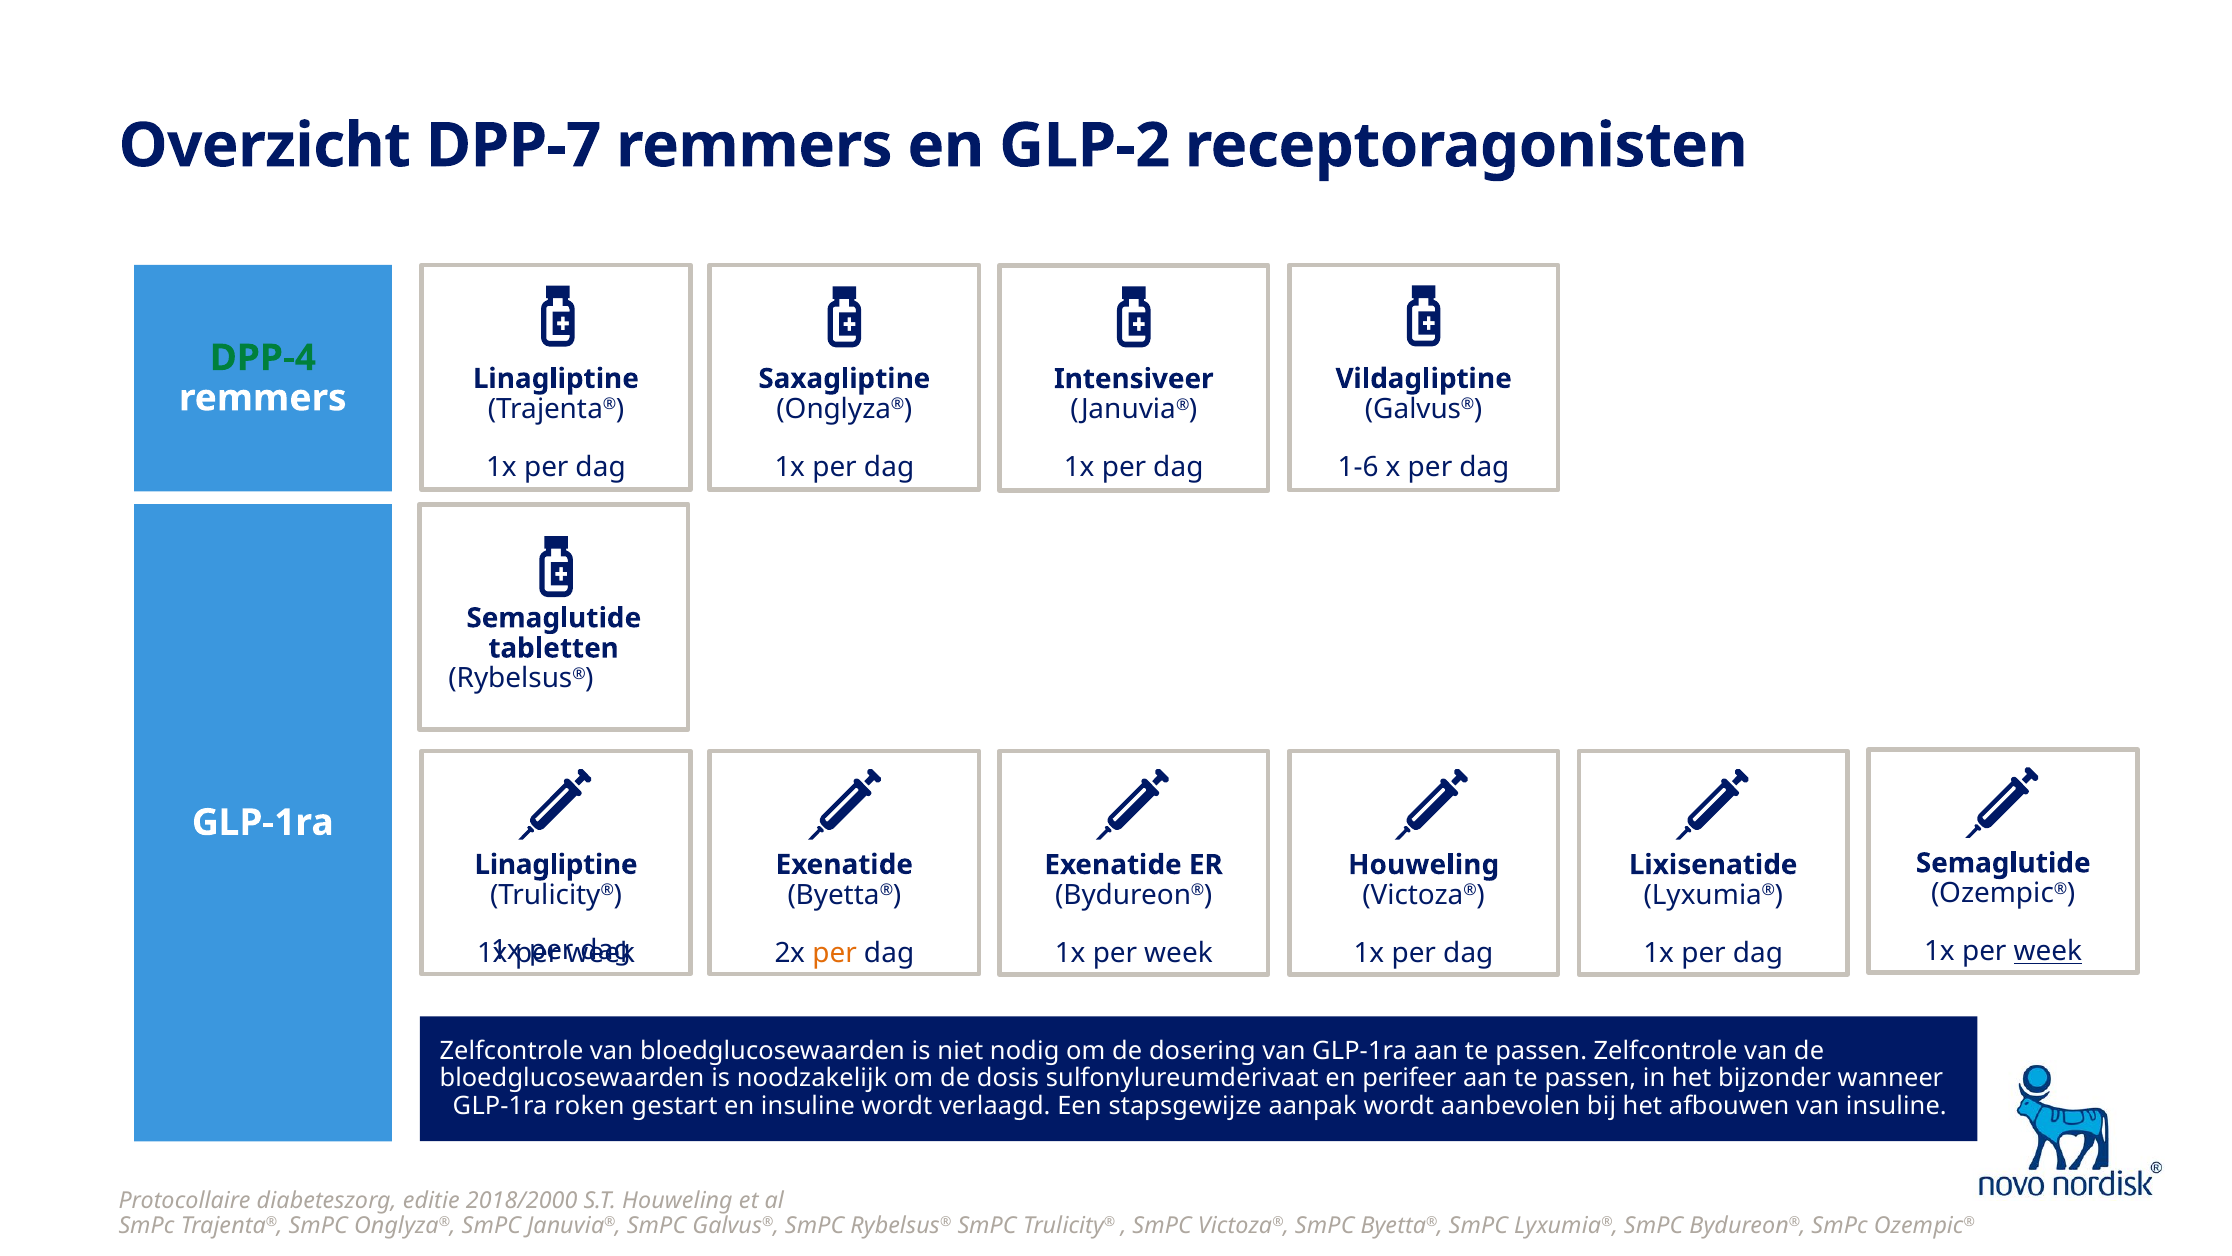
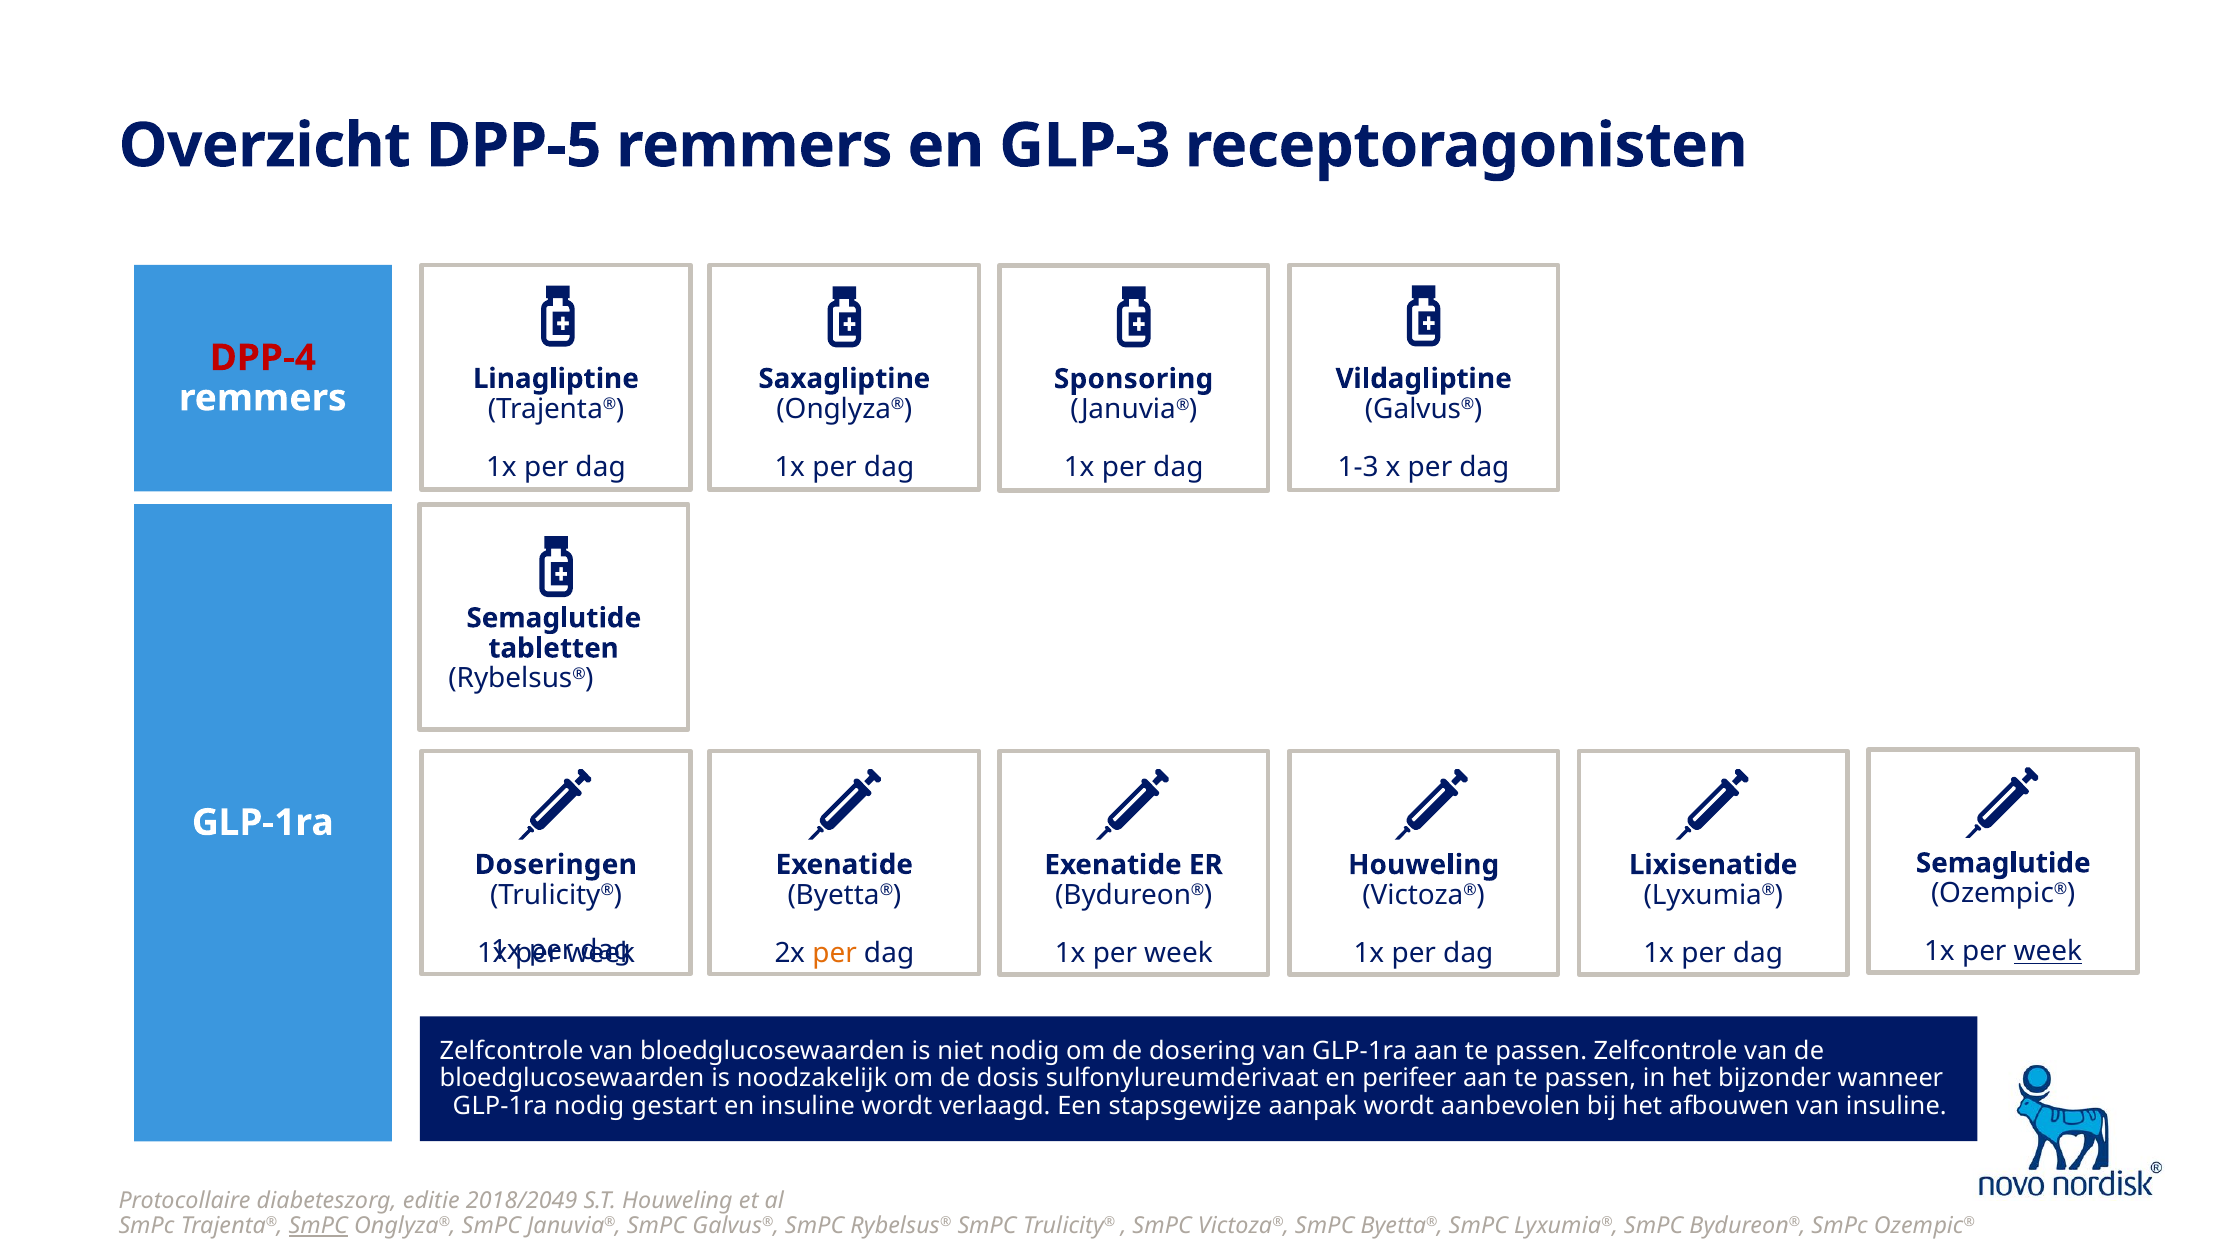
DPP-7: DPP-7 -> DPP-5
GLP-2: GLP-2 -> GLP-3
DPP-4 colour: green -> red
Intensiveer: Intensiveer -> Sponsoring
1-6: 1-6 -> 1-3
Linagliptine at (556, 864): Linagliptine -> Doseringen
GLP-1ra roken: roken -> nodig
2018/2000: 2018/2000 -> 2018/2049
SmPC at (318, 1225) underline: none -> present
